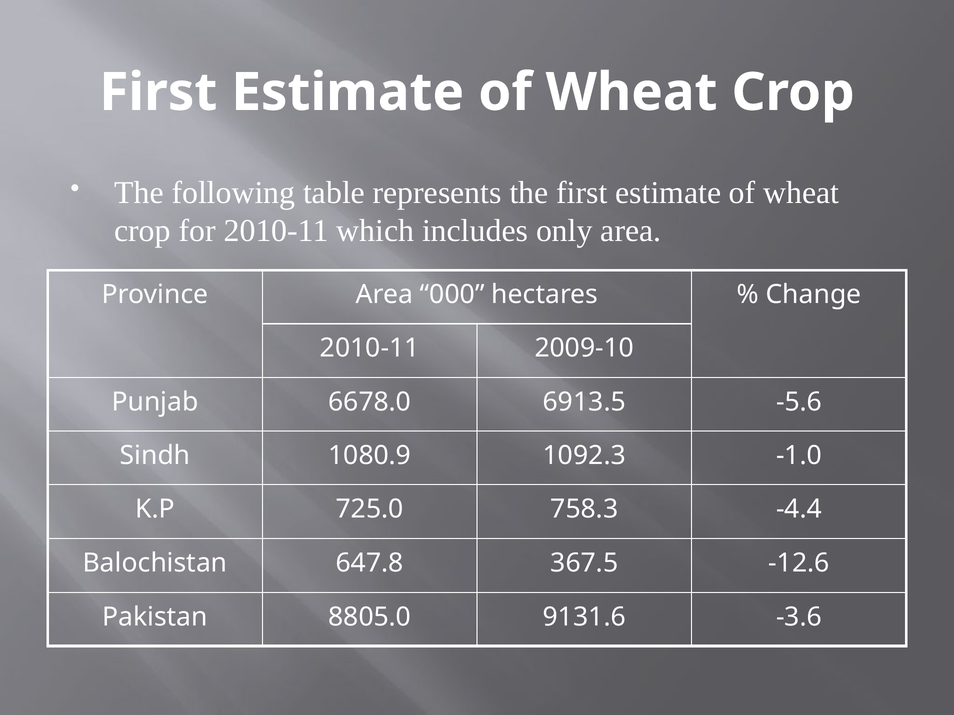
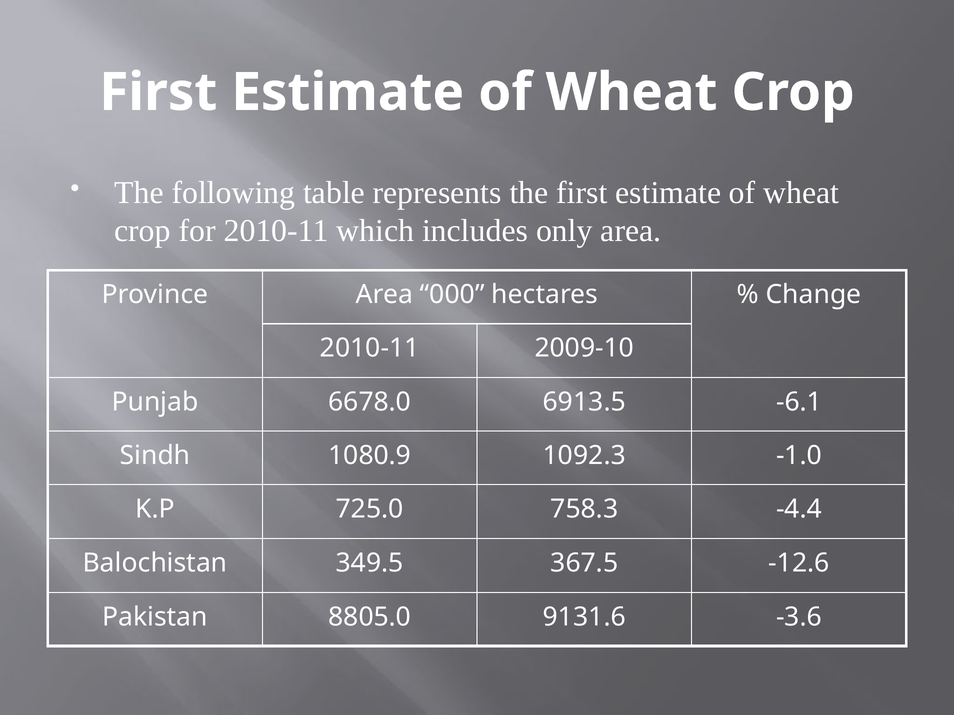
-5.6: -5.6 -> -6.1
647.8: 647.8 -> 349.5
